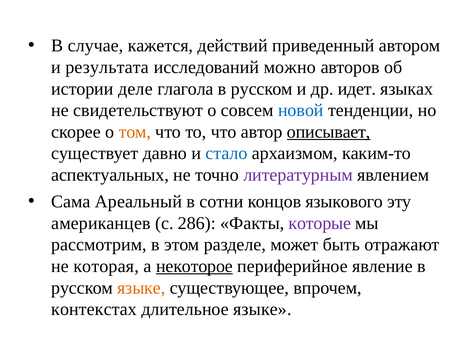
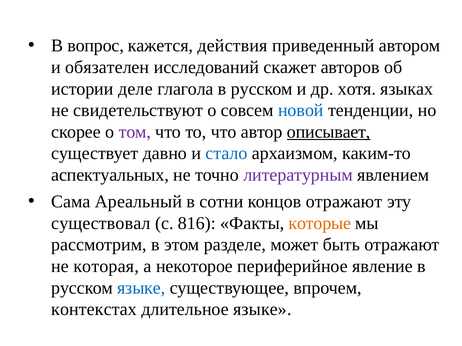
случае: случае -> вопрос
действий: действий -> действия
результата: результата -> обязателен
можно: можно -> скажет
идет: идет -> хотя
том colour: orange -> purple
концов языкового: языкового -> отражают
американцев: американцев -> существовал
286: 286 -> 816
которые colour: purple -> orange
некоторое underline: present -> none
языке at (141, 288) colour: orange -> blue
